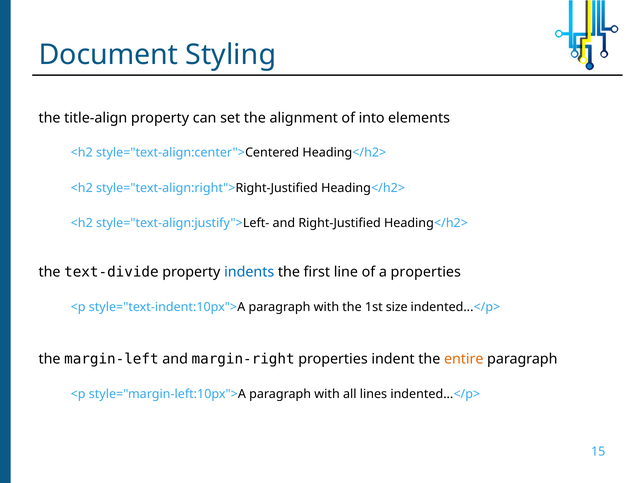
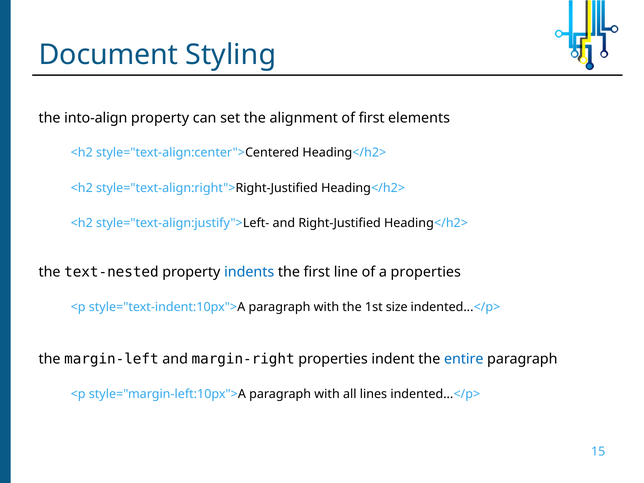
title-align: title-align -> into-align
of into: into -> first
text-divide: text-divide -> text-nested
entire colour: orange -> blue
